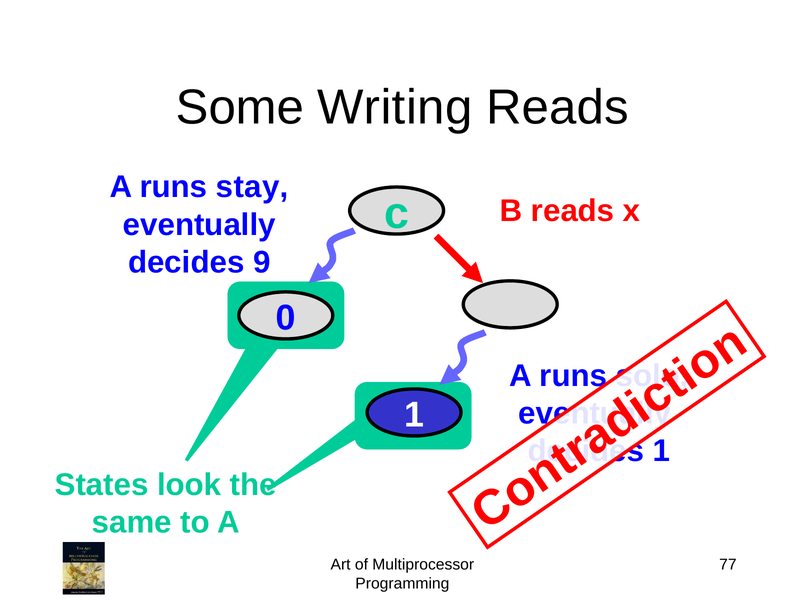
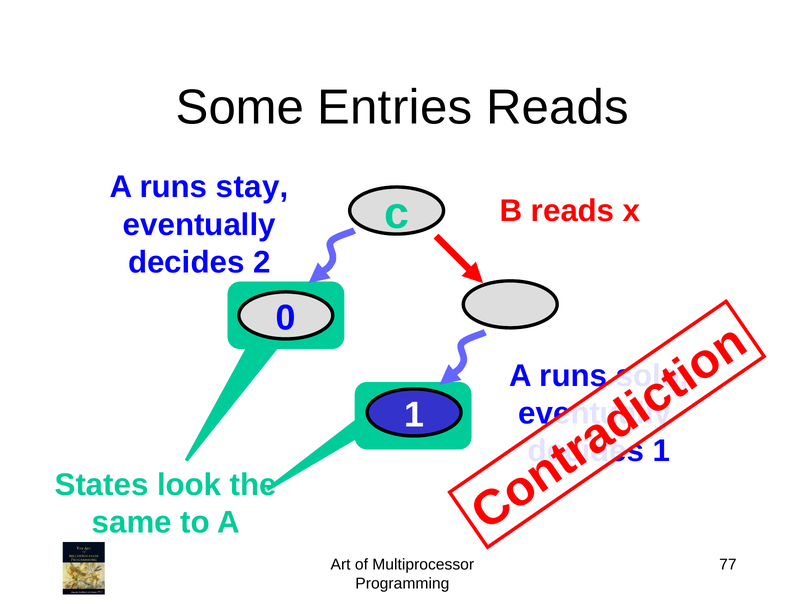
Writing: Writing -> Entries
9: 9 -> 2
